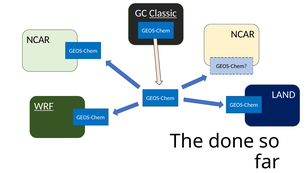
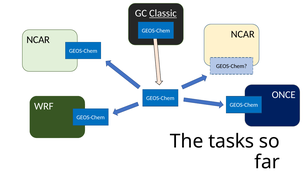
LAND: LAND -> ONCE
WRF underline: present -> none
done: done -> tasks
